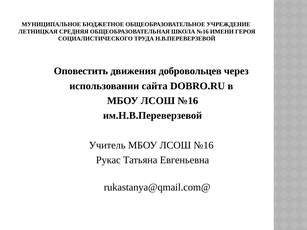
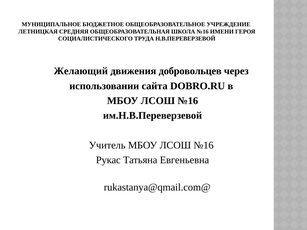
Оповестить: Оповестить -> Желающий
